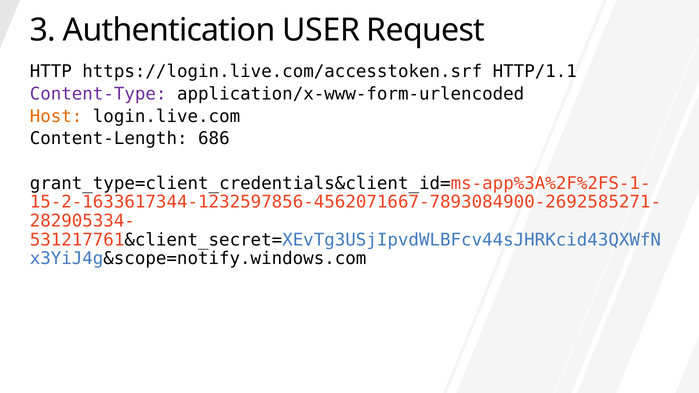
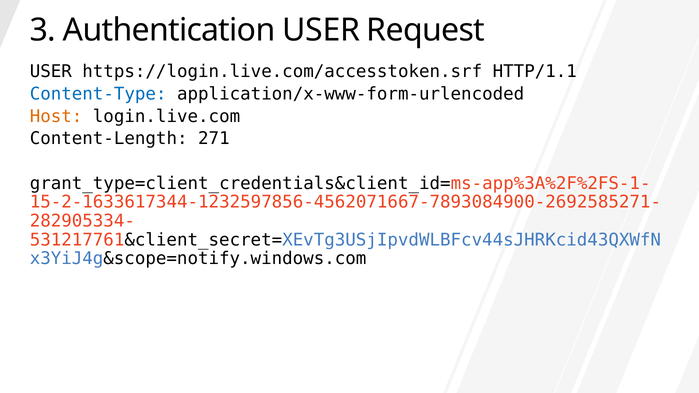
HTTP at (51, 72): HTTP -> USER
Content-Type colour: purple -> blue
686: 686 -> 271
